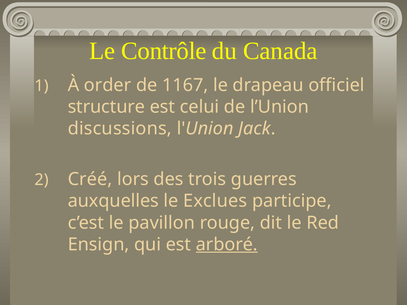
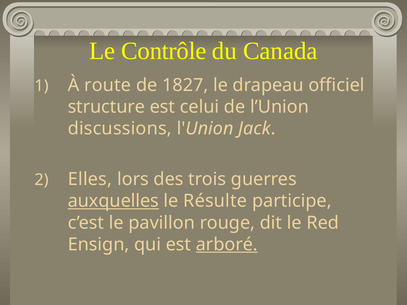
order: order -> route
1167: 1167 -> 1827
Créé: Créé -> Elles
auxquelles underline: none -> present
Exclues: Exclues -> Résulte
